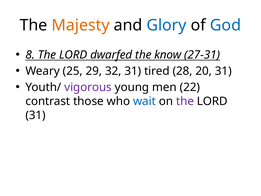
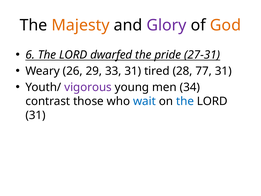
Glory colour: blue -> purple
God colour: blue -> orange
8: 8 -> 6
know: know -> pride
25: 25 -> 26
32: 32 -> 33
20: 20 -> 77
22: 22 -> 34
the at (185, 101) colour: purple -> blue
